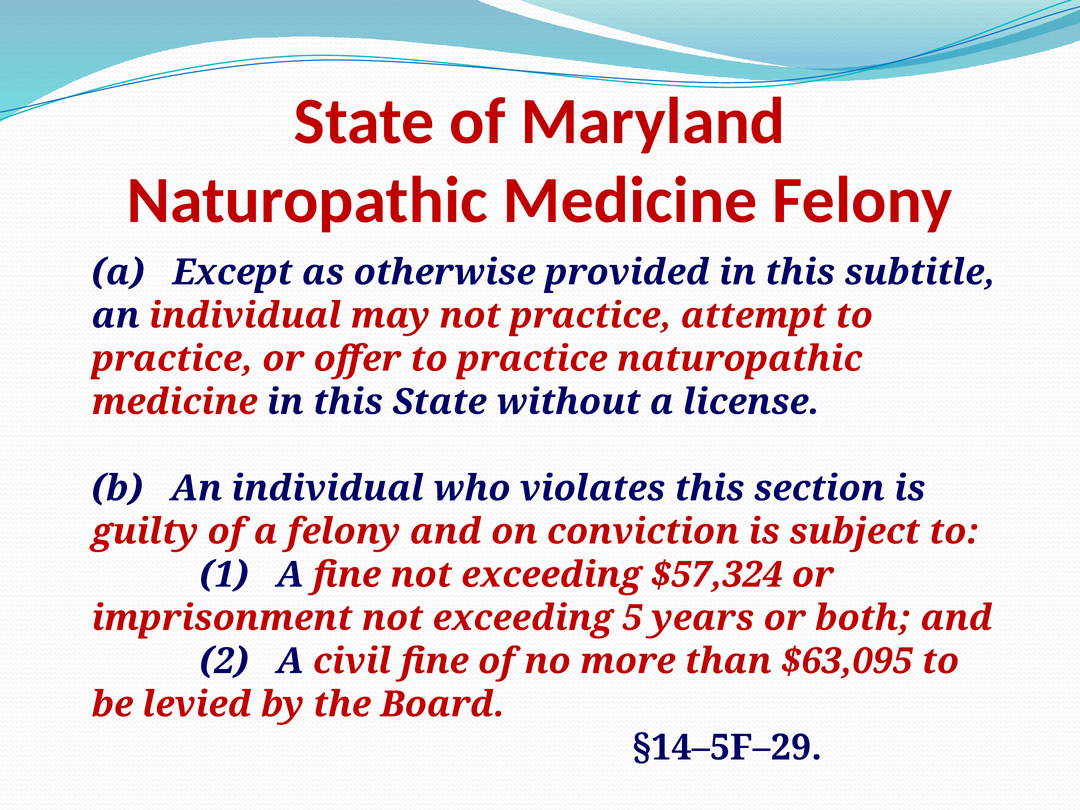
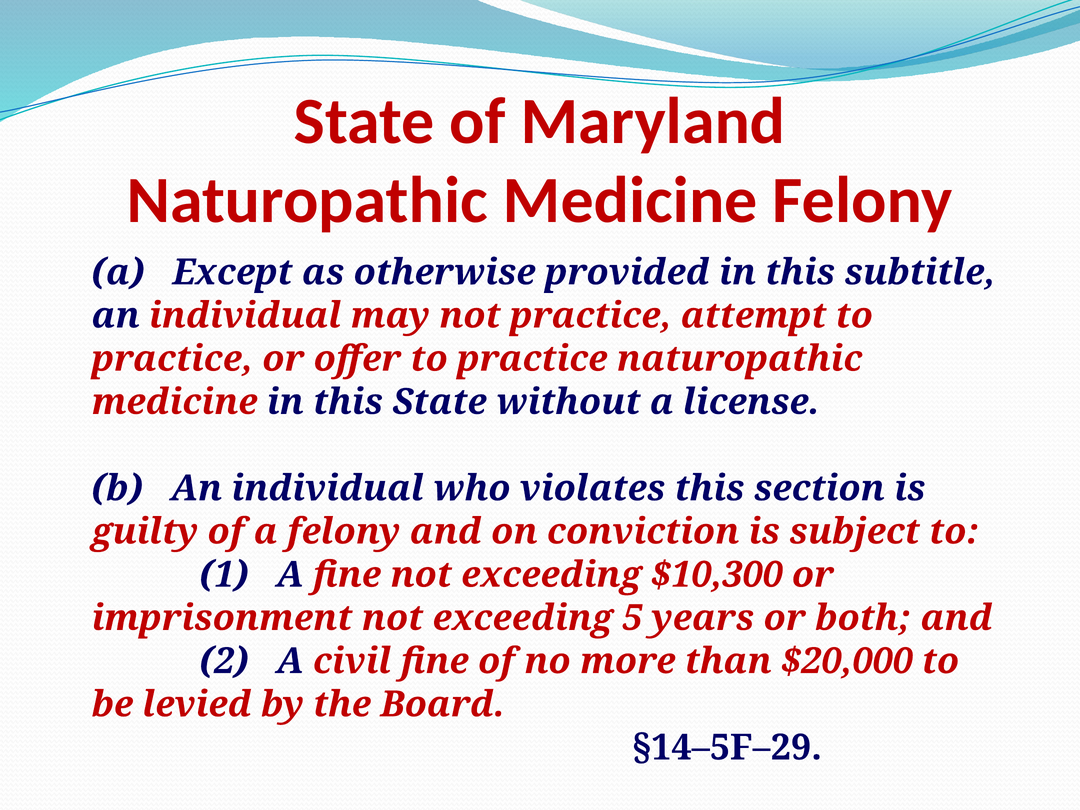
$57,324: $57,324 -> $10,300
$63,095: $63,095 -> $20,000
